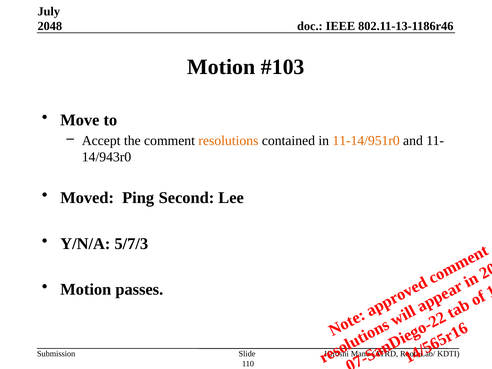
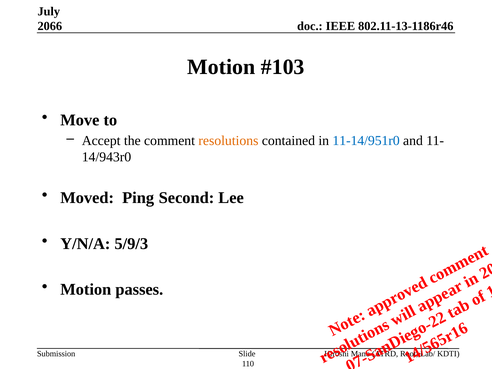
2048: 2048 -> 2066
11-14/951r0 colour: orange -> blue
5/7/3: 5/7/3 -> 5/9/3
